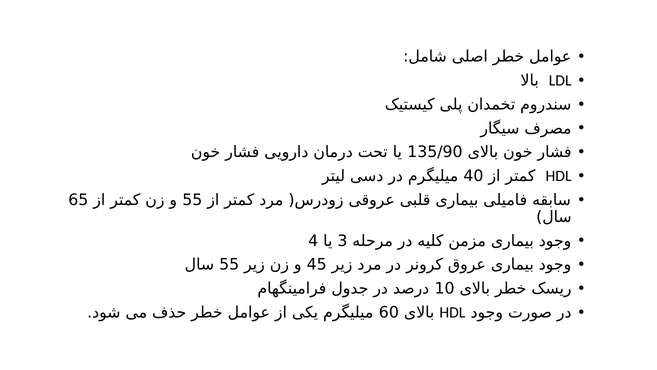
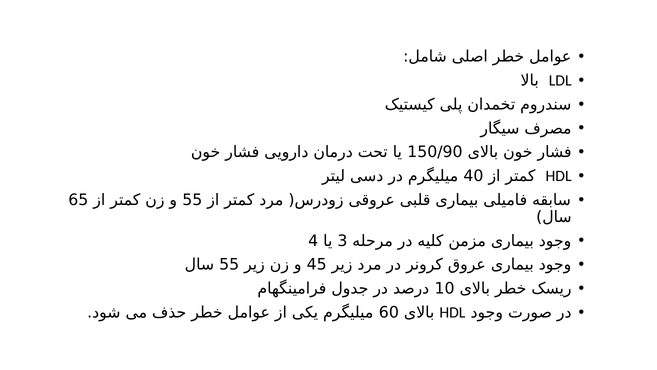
135/90: 135/90 -> 150/90
